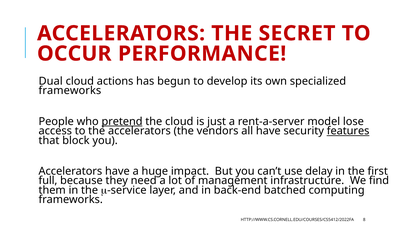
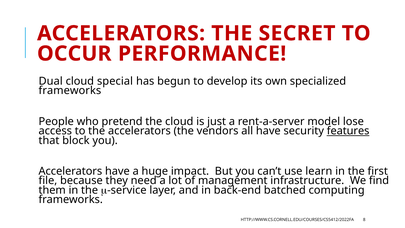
actions: actions -> special
pretend underline: present -> none
delay: delay -> learn
full: full -> file
